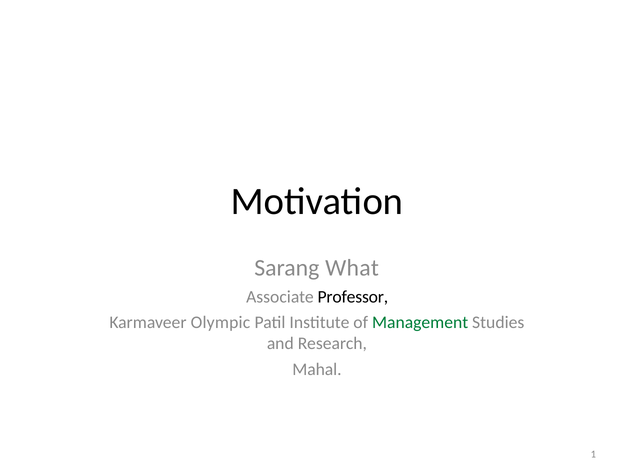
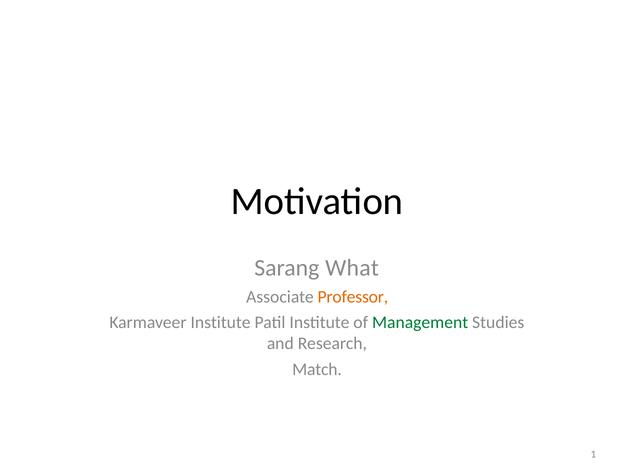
Professor colour: black -> orange
Karmaveer Olympic: Olympic -> Institute
Mahal: Mahal -> Match
